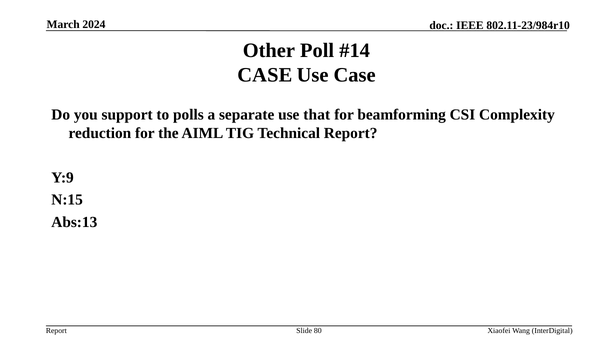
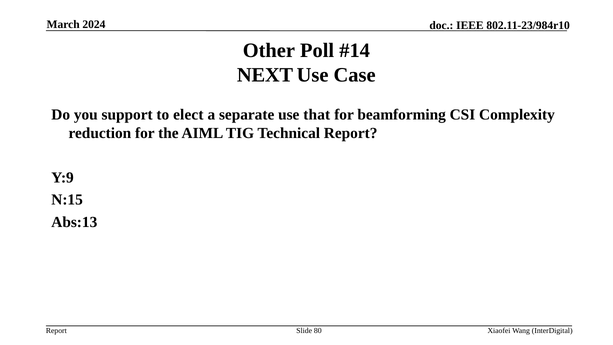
CASE at (265, 75): CASE -> NEXT
polls: polls -> elect
